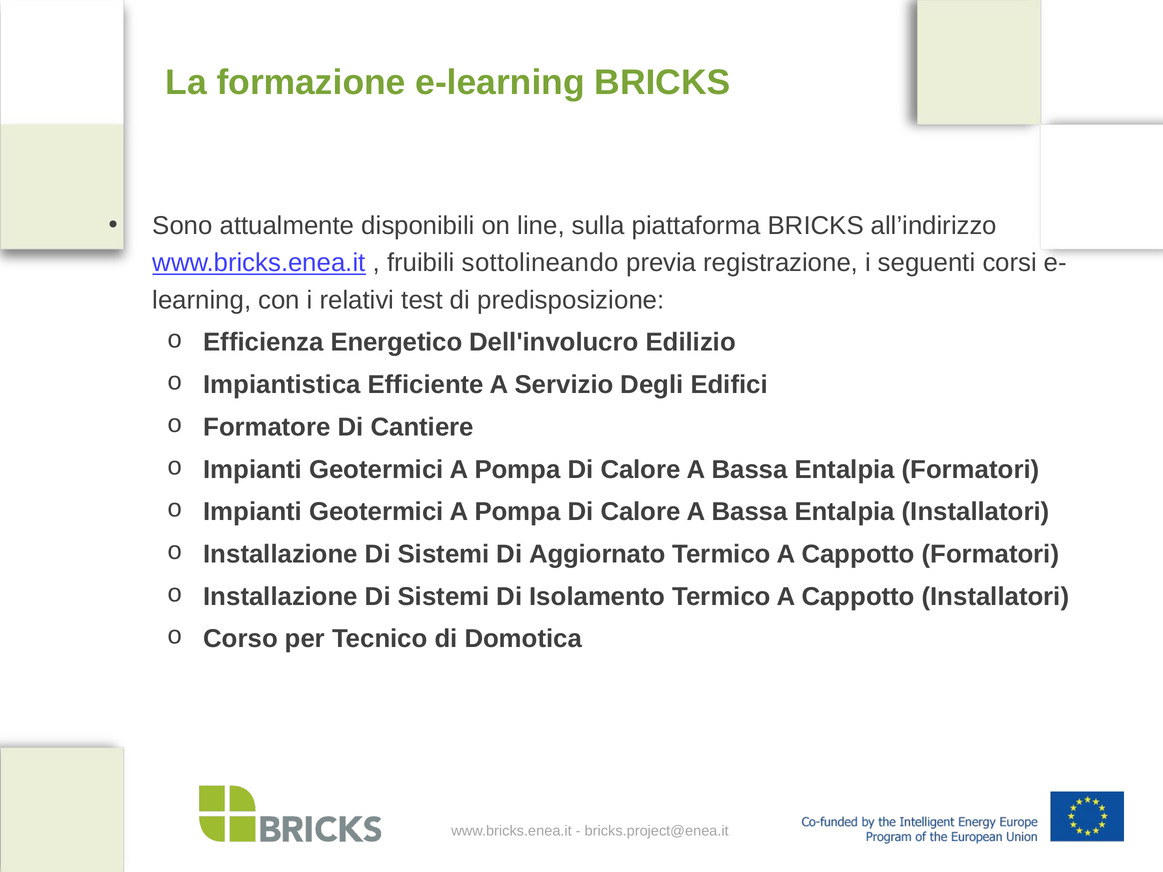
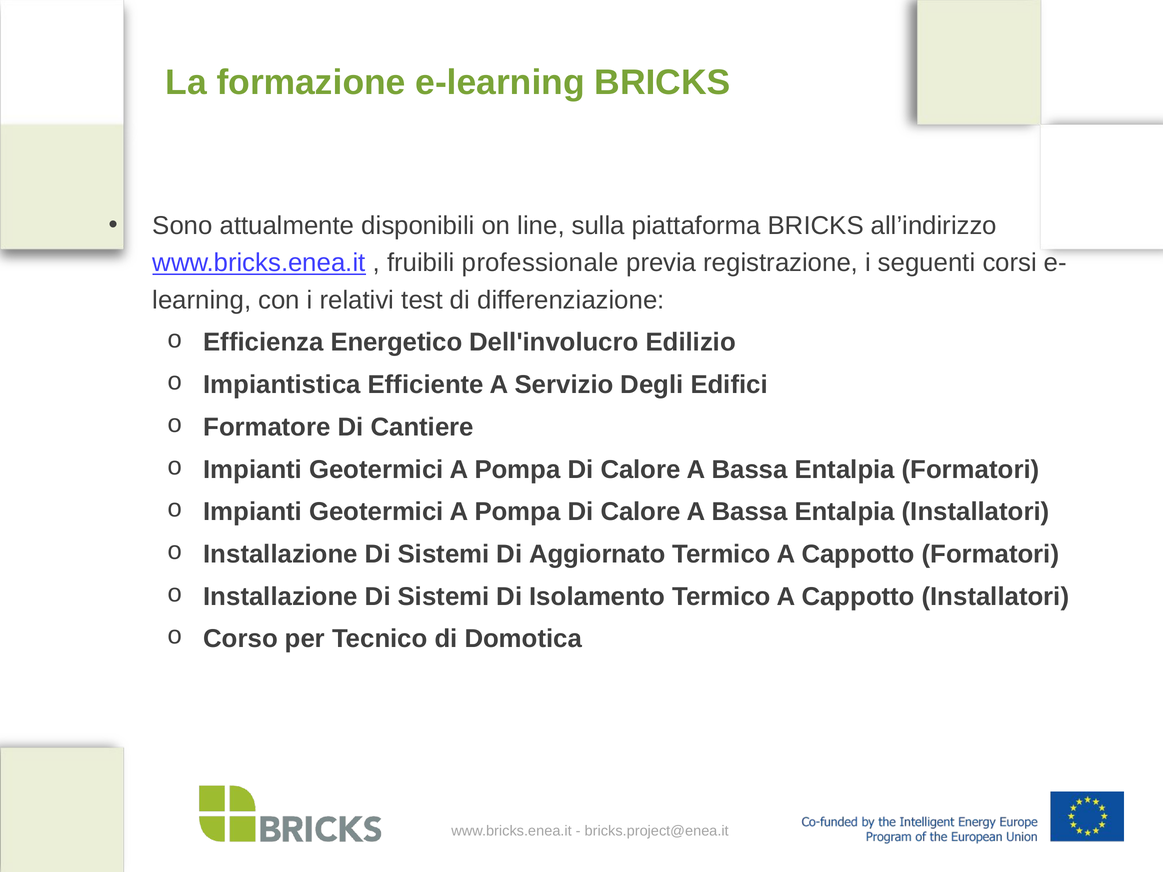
sottolineando: sottolineando -> professionale
predisposizione: predisposizione -> differenziazione
